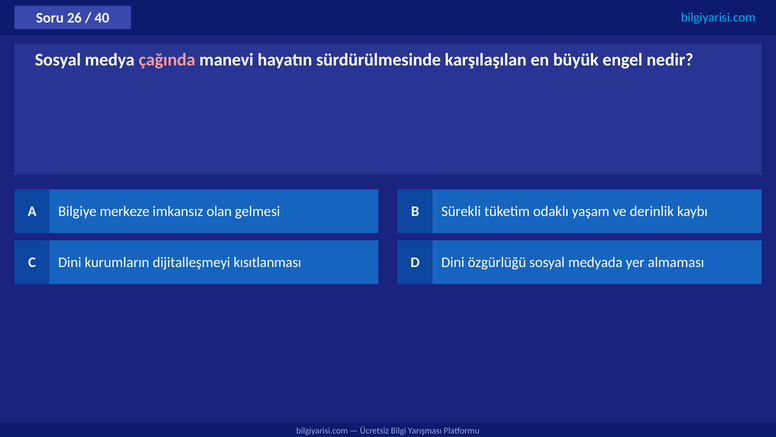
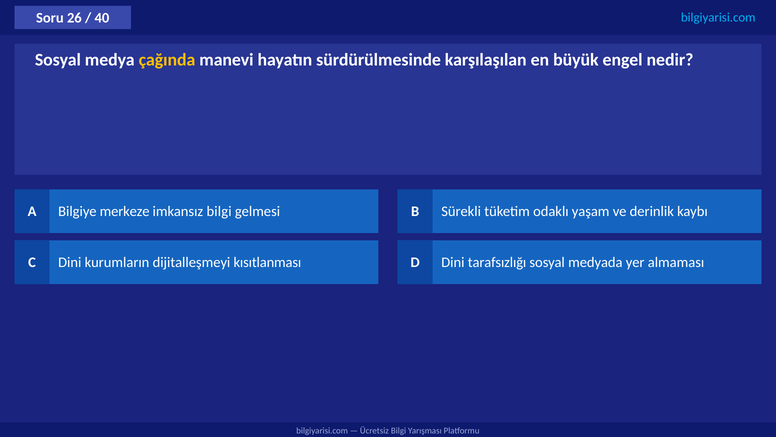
çağında colour: pink -> yellow
imkansız olan: olan -> bilgi
özgürlüğü: özgürlüğü -> tarafsızlığı
